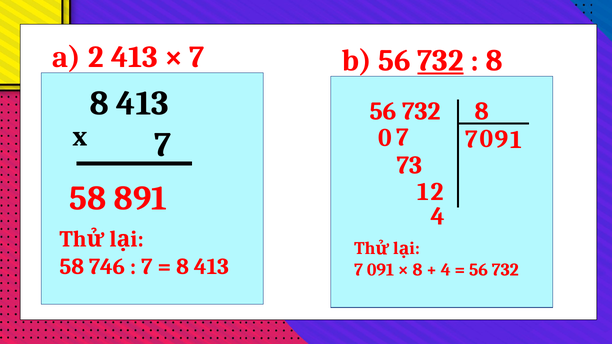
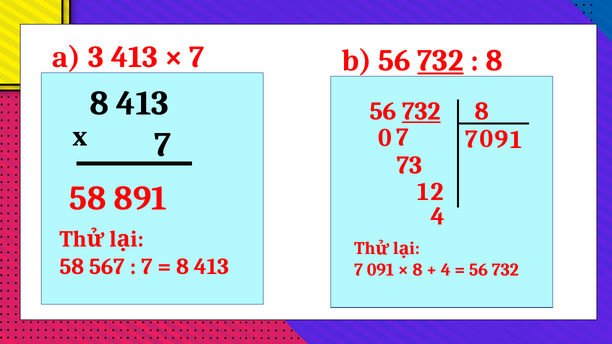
a 2: 2 -> 3
732 at (421, 111) underline: none -> present
746: 746 -> 567
